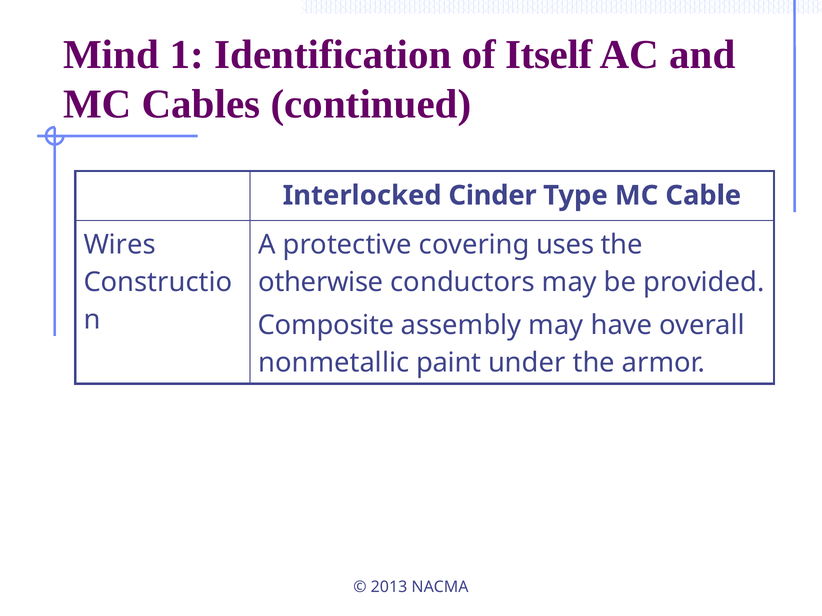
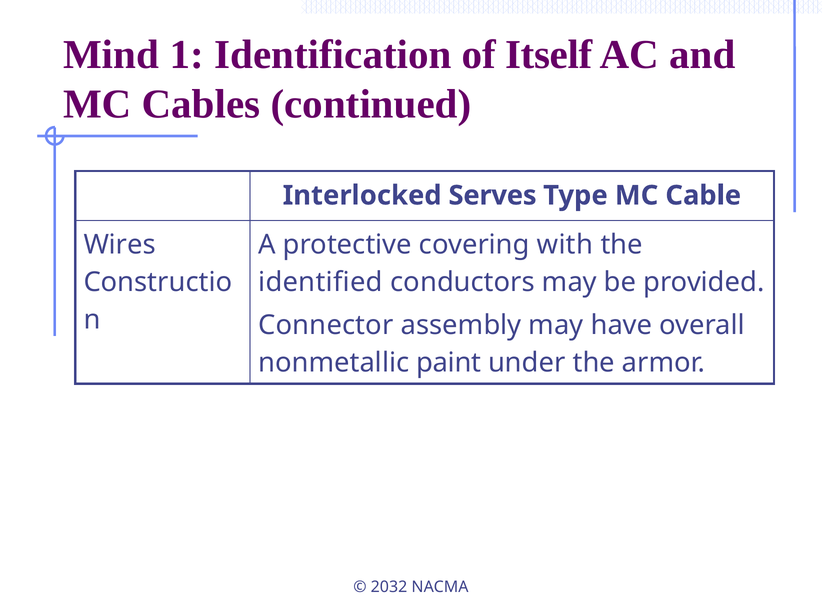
Cinder: Cinder -> Serves
uses: uses -> with
otherwise: otherwise -> identified
Composite: Composite -> Connector
2013: 2013 -> 2032
